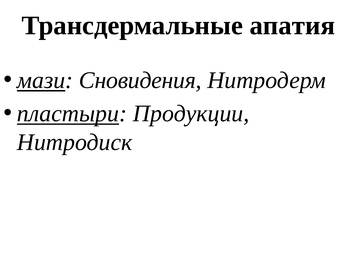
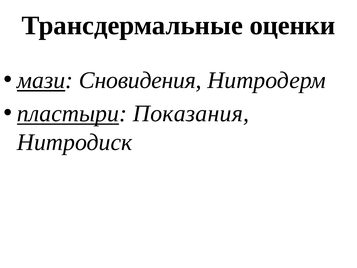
апатия: апатия -> оценки
Продукции: Продукции -> Показания
